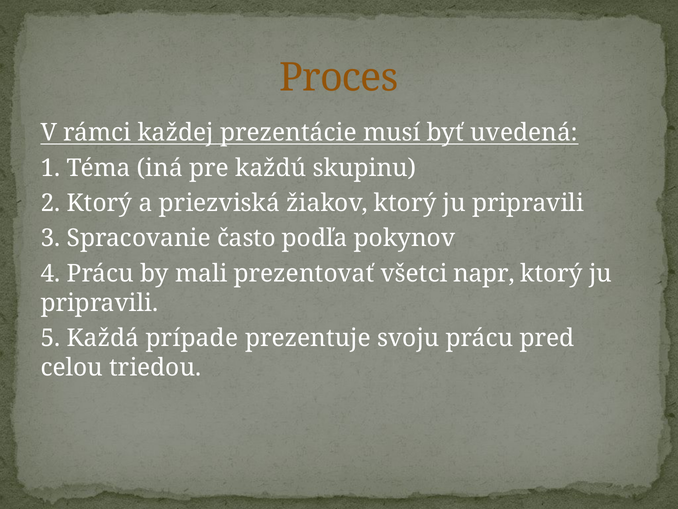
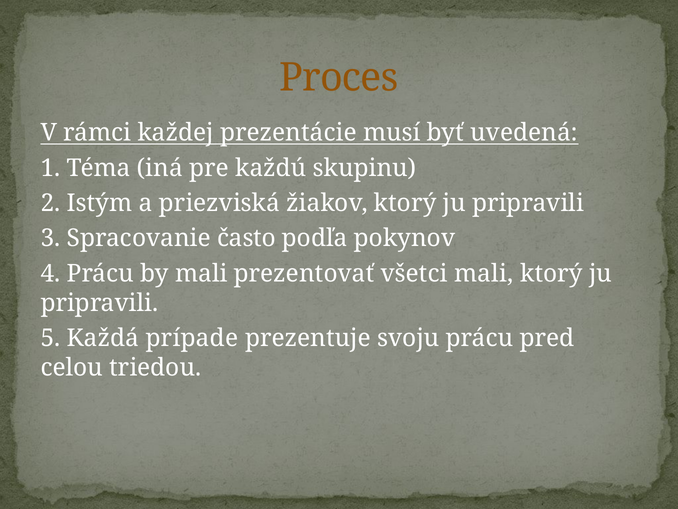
2 Ktorý: Ktorý -> Istým
všetci napr: napr -> mali
